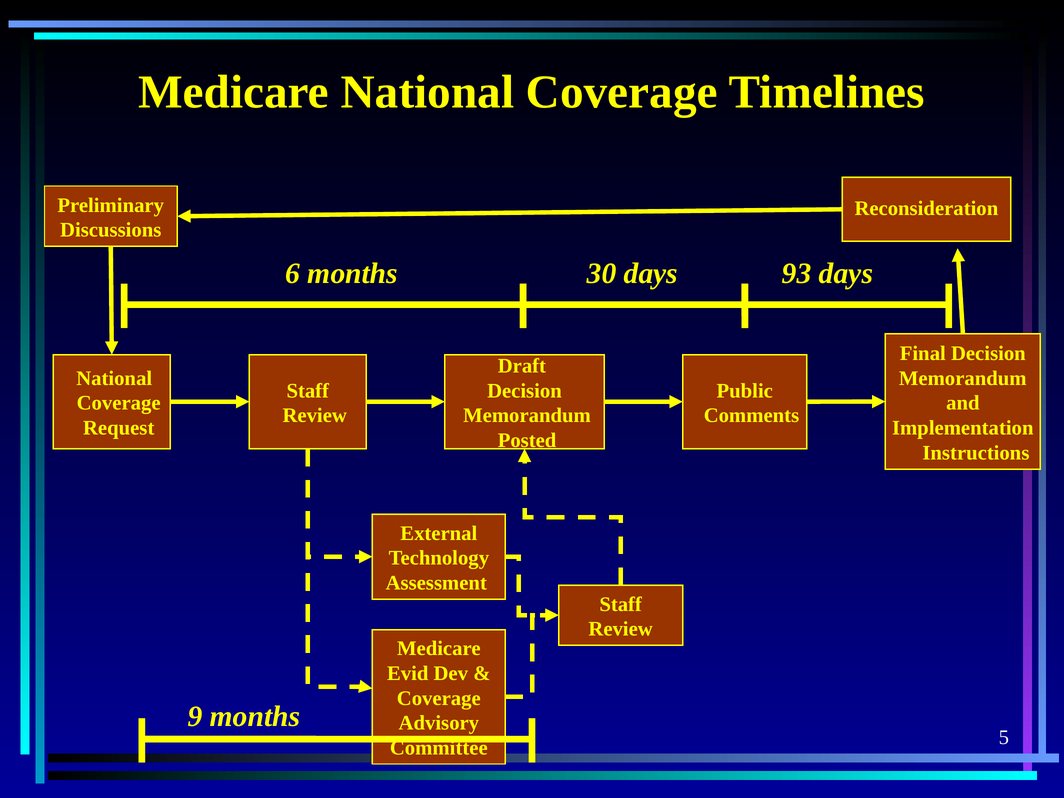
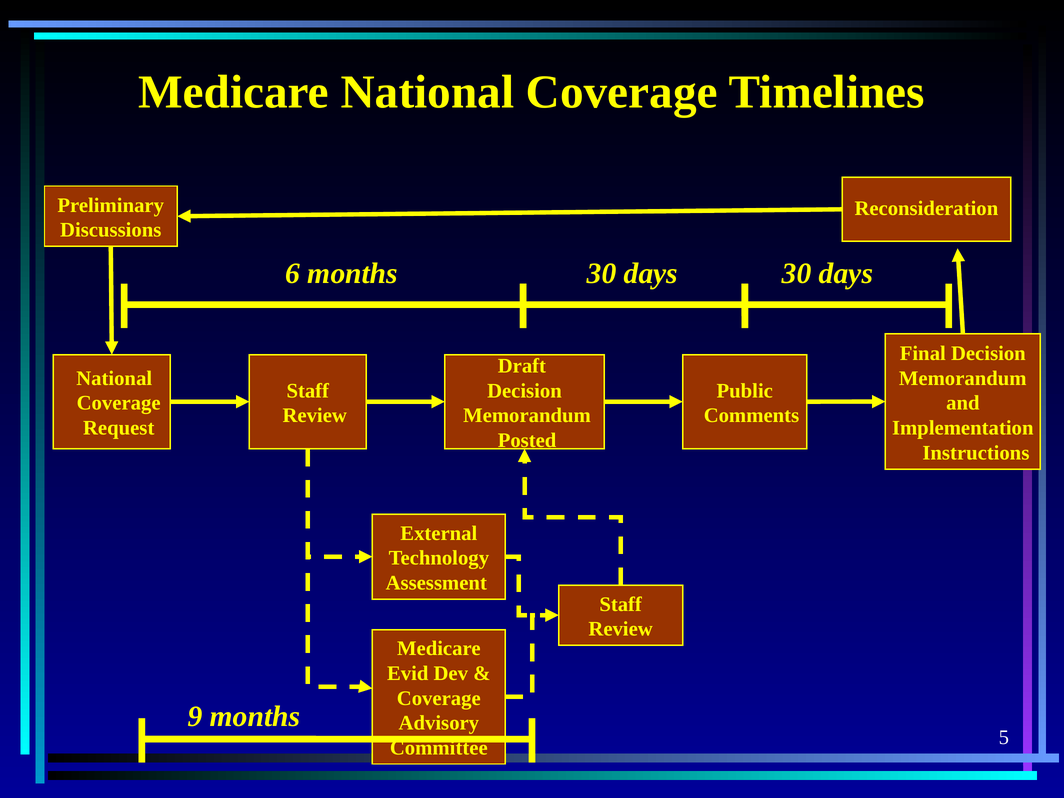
days 93: 93 -> 30
